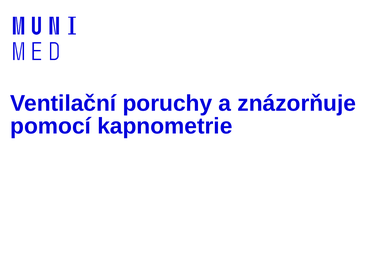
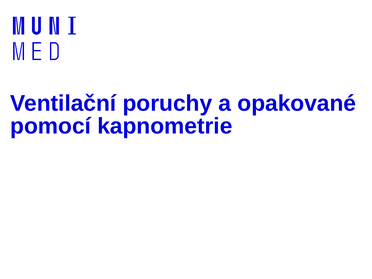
znázorňuje: znázorňuje -> opakované
